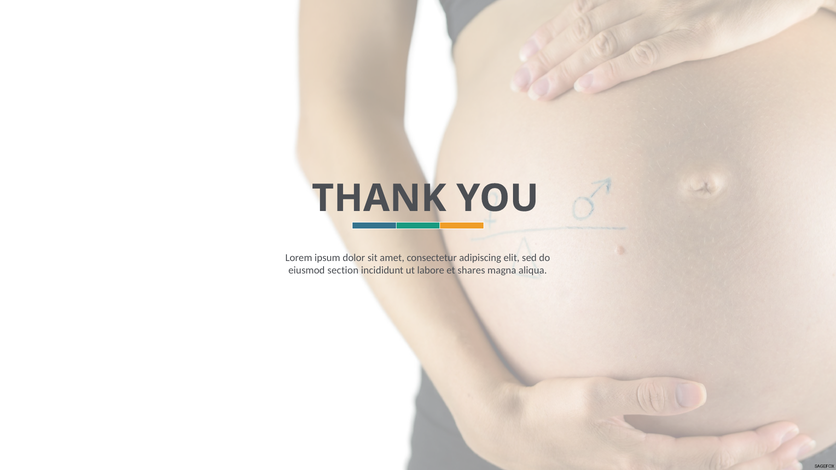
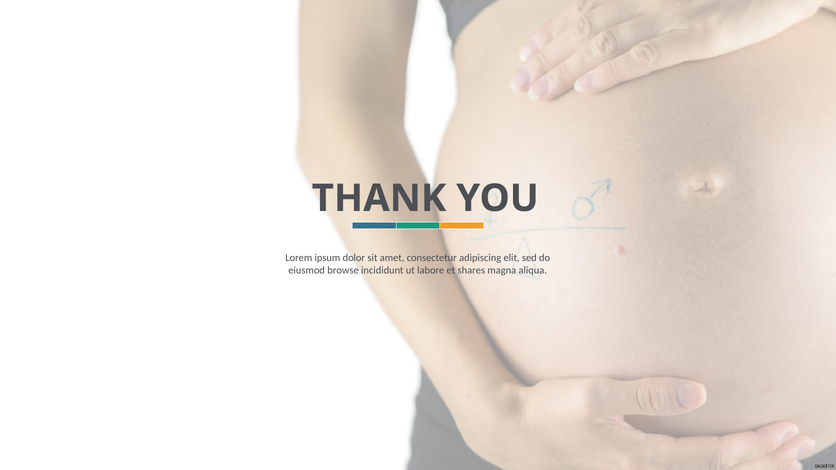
section: section -> browse
